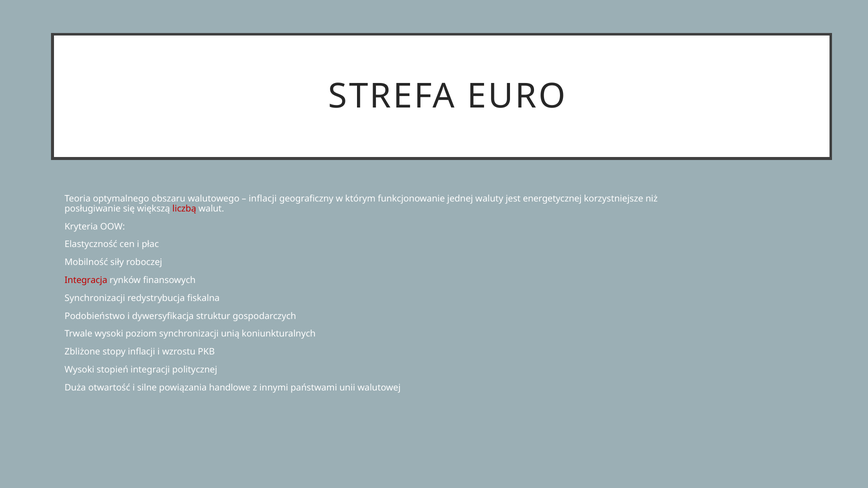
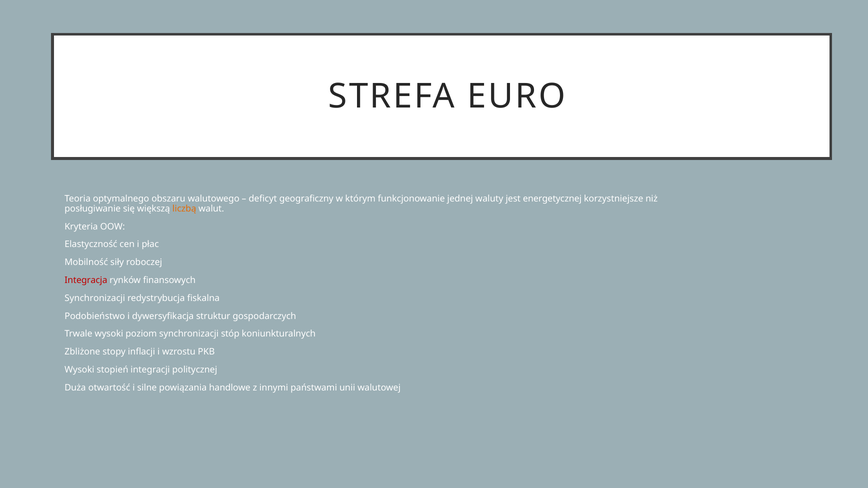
inflacji at (263, 199): inflacji -> deficyt
liczbą colour: red -> orange
unią: unią -> stóp
